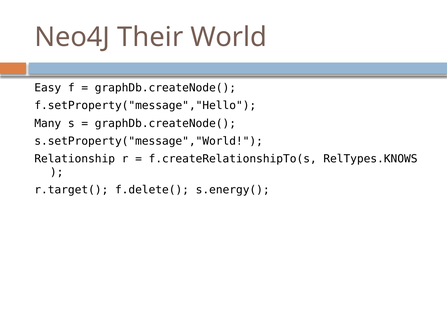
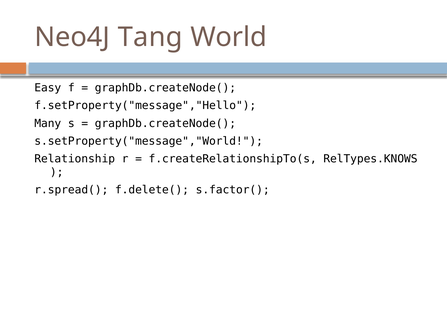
Their: Their -> Tang
r.target(: r.target( -> r.spread(
s.energy(: s.energy( -> s.factor(
